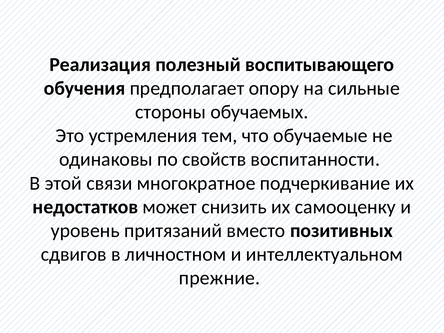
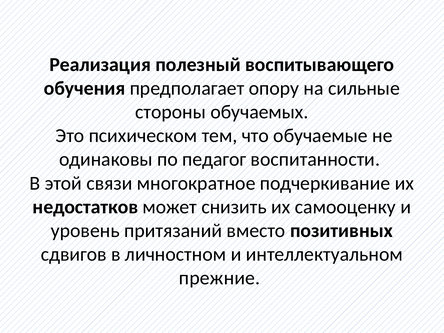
устремления: устремления -> психическом
свойств: свойств -> педагог
